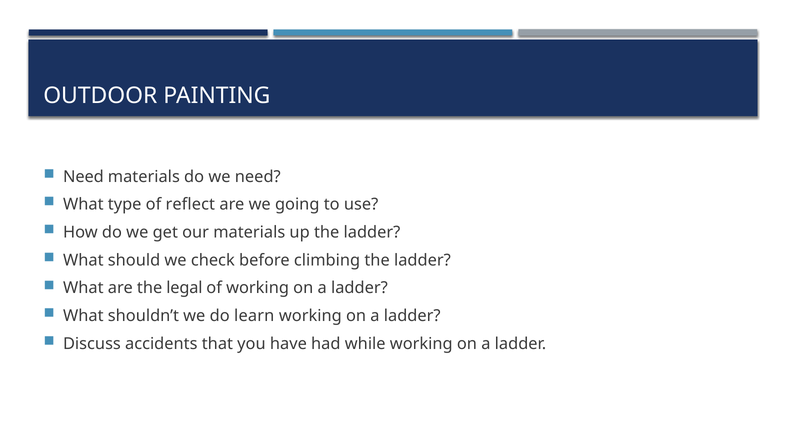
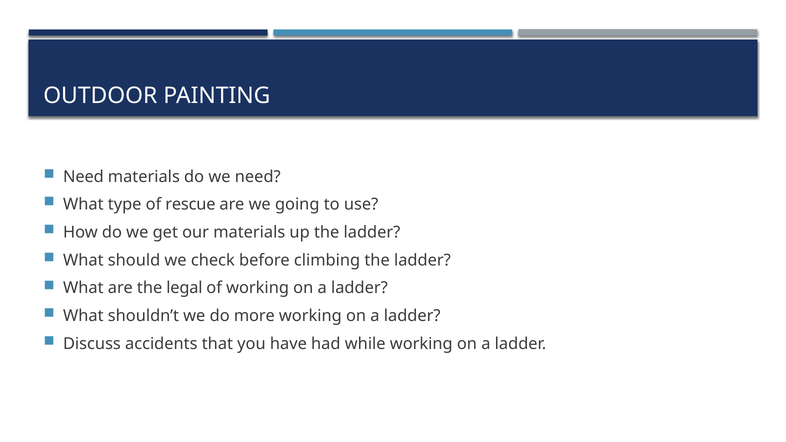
reflect: reflect -> rescue
learn: learn -> more
